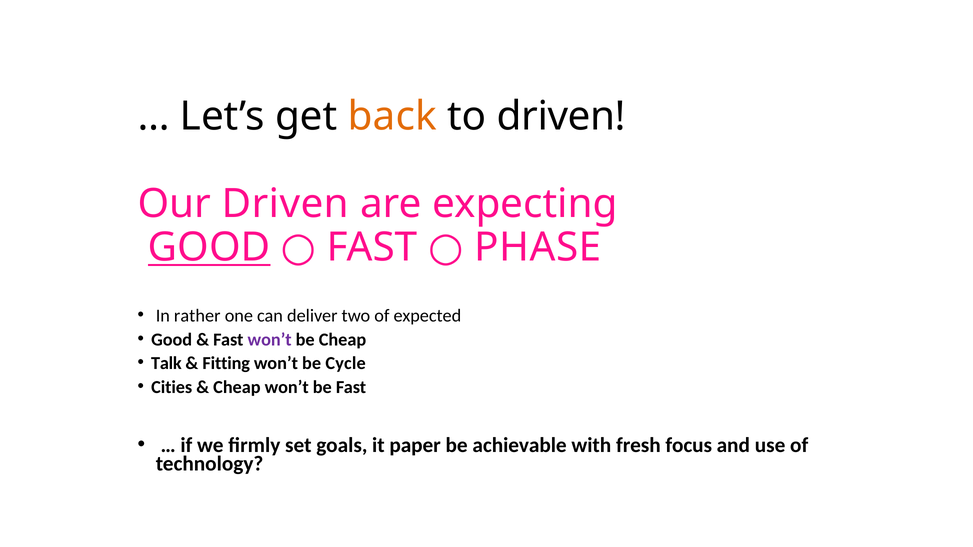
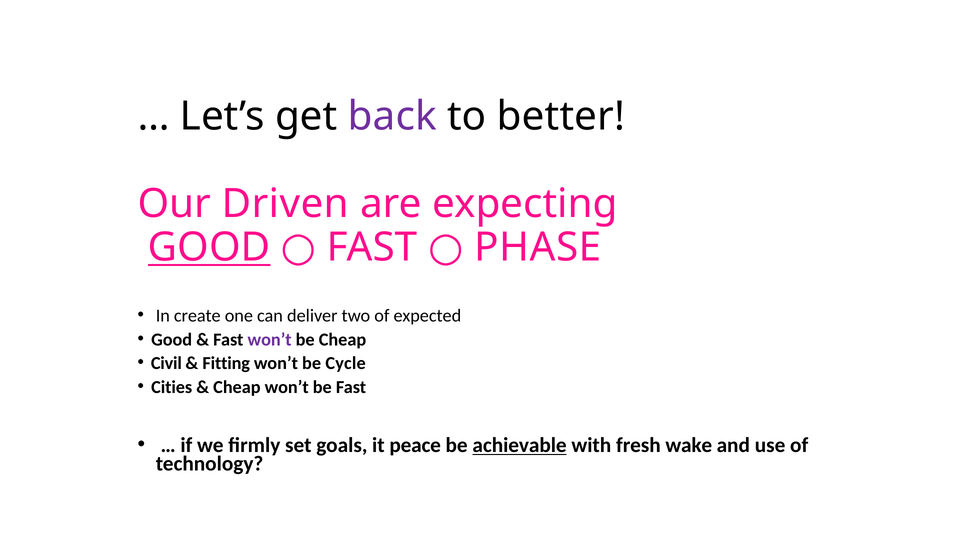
back colour: orange -> purple
to driven: driven -> better
rather: rather -> create
Talk: Talk -> Civil
paper: paper -> peace
achievable underline: none -> present
focus: focus -> wake
